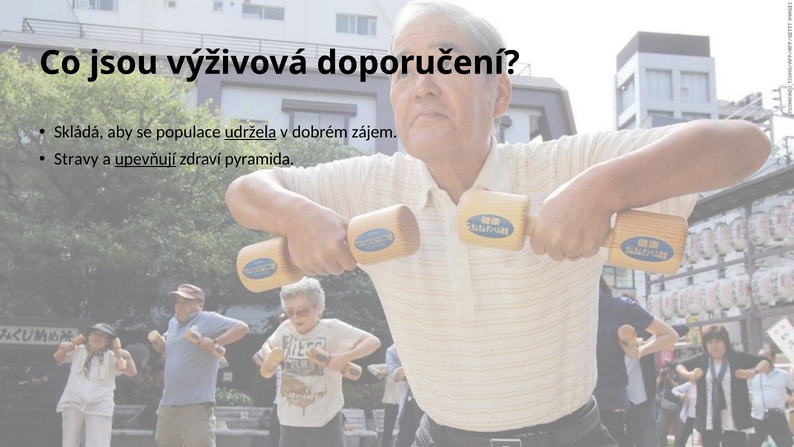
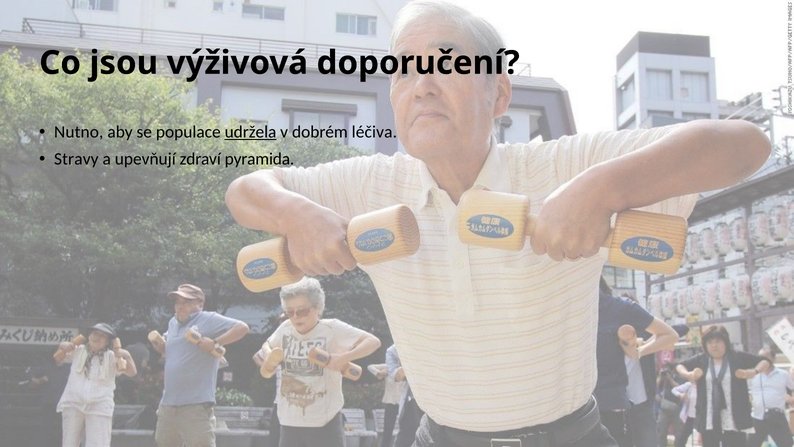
Skládá: Skládá -> Nutno
zájem: zájem -> léčiva
upevňují underline: present -> none
